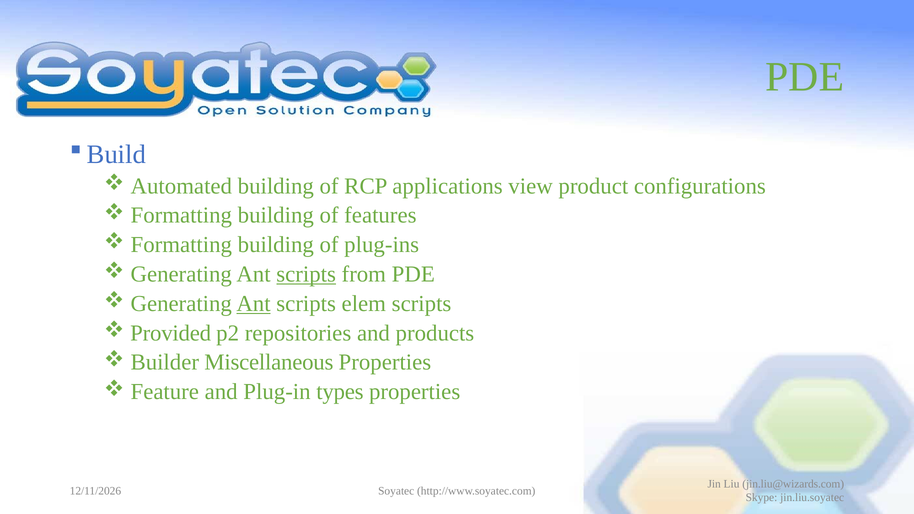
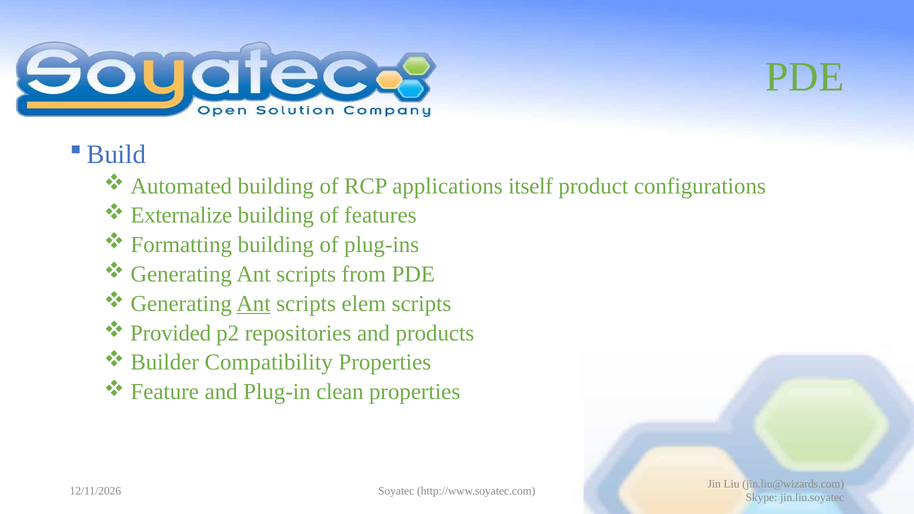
view: view -> itself
Formatting at (181, 215): Formatting -> Externalize
scripts at (306, 274) underline: present -> none
Miscellaneous: Miscellaneous -> Compatibility
types: types -> clean
